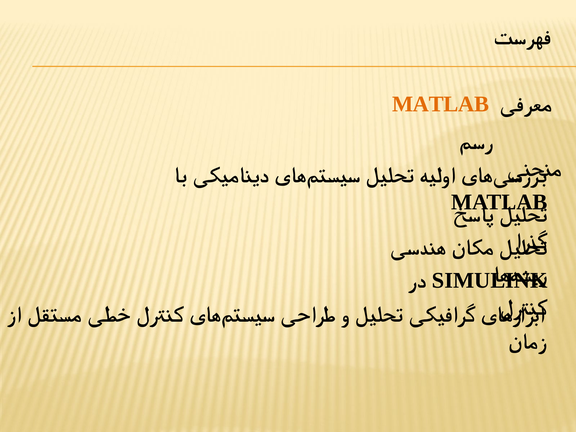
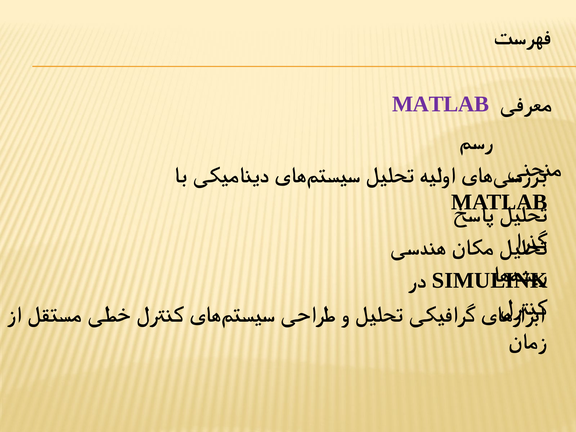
MATLAB at (441, 104) colour: orange -> purple
